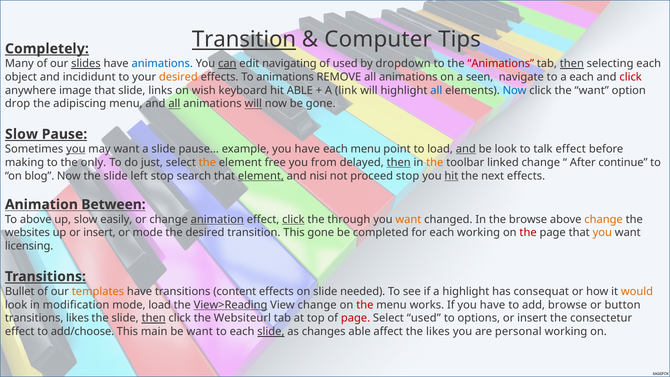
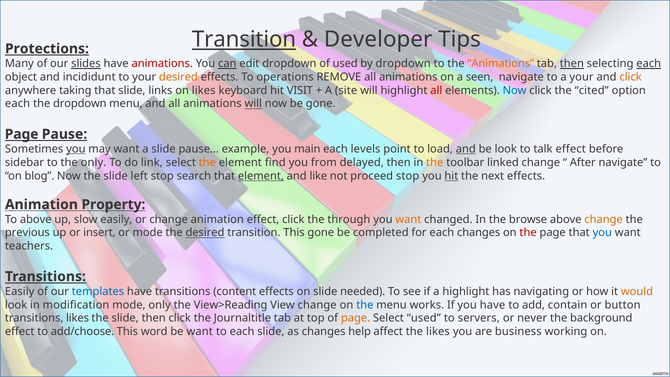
Computer: Computer -> Developer
Completely: Completely -> Protections
animations at (162, 64) colour: blue -> red
edit navigating: navigating -> dropdown
Animations at (501, 64) colour: red -> orange
each at (649, 64) underline: none -> present
To animations: animations -> operations
a each: each -> your
click at (631, 77) colour: red -> orange
image: image -> taking
on wish: wish -> likes
hit ABLE: ABLE -> VISIT
link: link -> site
all at (436, 90) colour: blue -> red
the want: want -> cited
drop at (18, 104): drop -> each
the adipiscing: adipiscing -> dropdown
all at (174, 104) underline: present -> none
Slow at (21, 134): Slow -> Page
example you have: have -> main
each menu: menu -> levels
making: making -> sidebar
just: just -> link
free: free -> find
then at (399, 162) underline: present -> none
After continue: continue -> navigate
nisi: nisi -> like
Between: Between -> Property
animation at (217, 219) underline: present -> none
click at (293, 219) underline: present -> none
websites: websites -> previous
desired at (205, 233) underline: none -> present
each working: working -> changes
you at (602, 233) colour: orange -> blue
licensing: licensing -> teachers
Bullet at (20, 291): Bullet -> Easily
templates colour: orange -> blue
consequat: consequat -> navigating
mode load: load -> only
View>Reading underline: present -> none
the at (365, 305) colour: red -> blue
add browse: browse -> contain
then at (154, 318) underline: present -> none
Websiteurl: Websiteurl -> Journaltitle
page at (356, 318) colour: red -> orange
options: options -> servers
insert at (532, 318): insert -> never
consectetur: consectetur -> background
main: main -> word
slide at (271, 332) underline: present -> none
changes able: able -> help
personal: personal -> business
